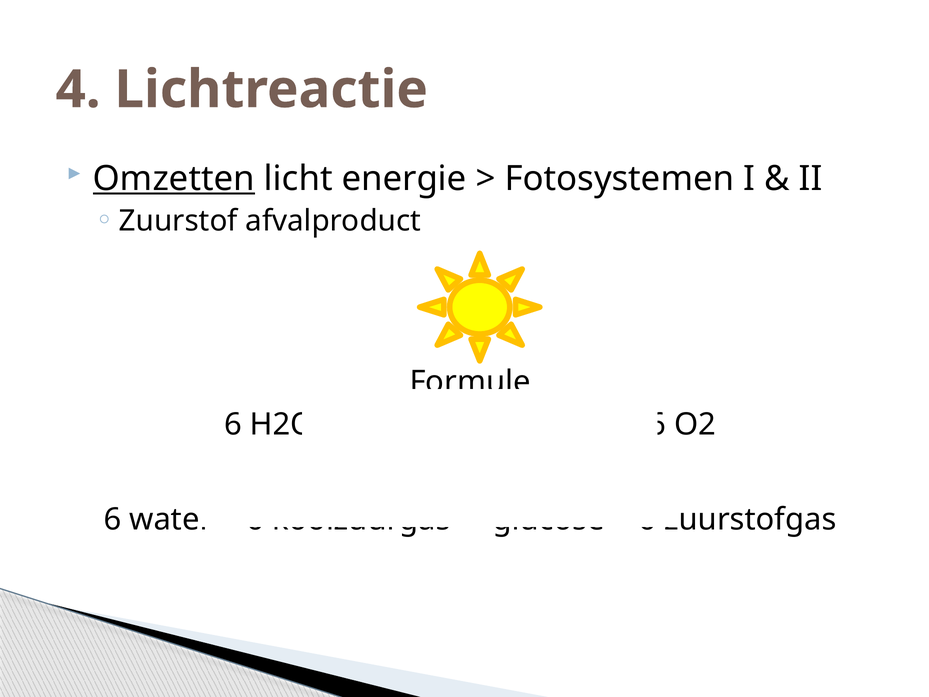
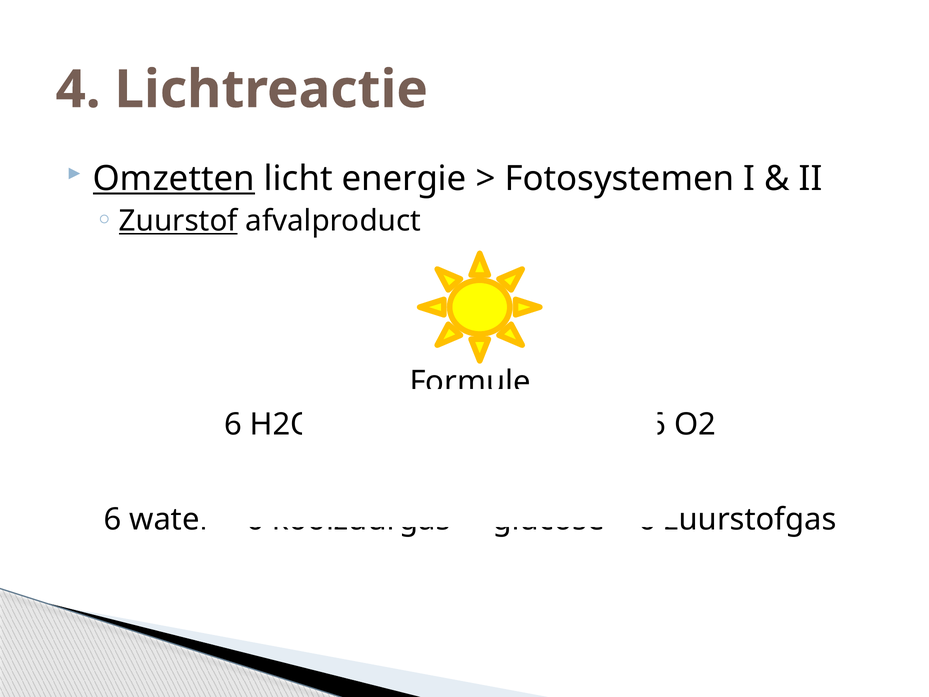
Zuurstof underline: none -> present
